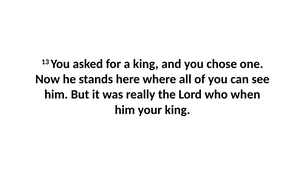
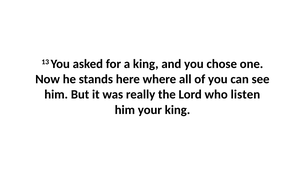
when: when -> listen
